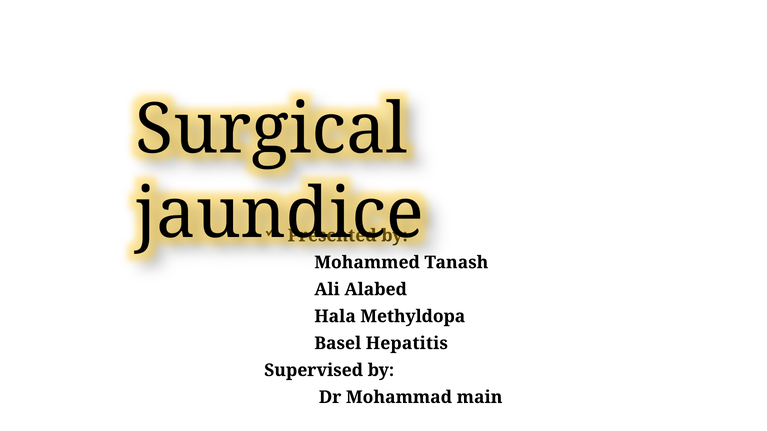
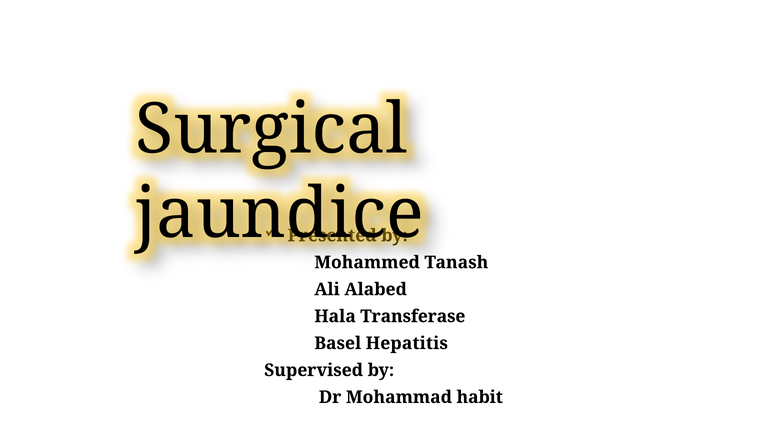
Methyldopa: Methyldopa -> Transferase
main: main -> habit
